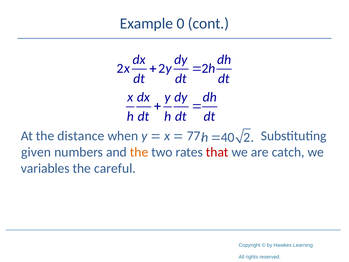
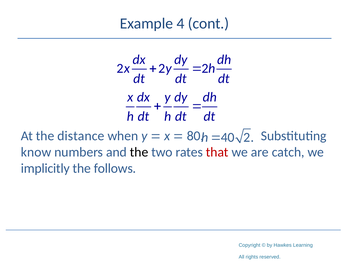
0: 0 -> 4
77: 77 -> 80
given: given -> know
the at (139, 152) colour: orange -> black
variables: variables -> implicitly
careful: careful -> follows
